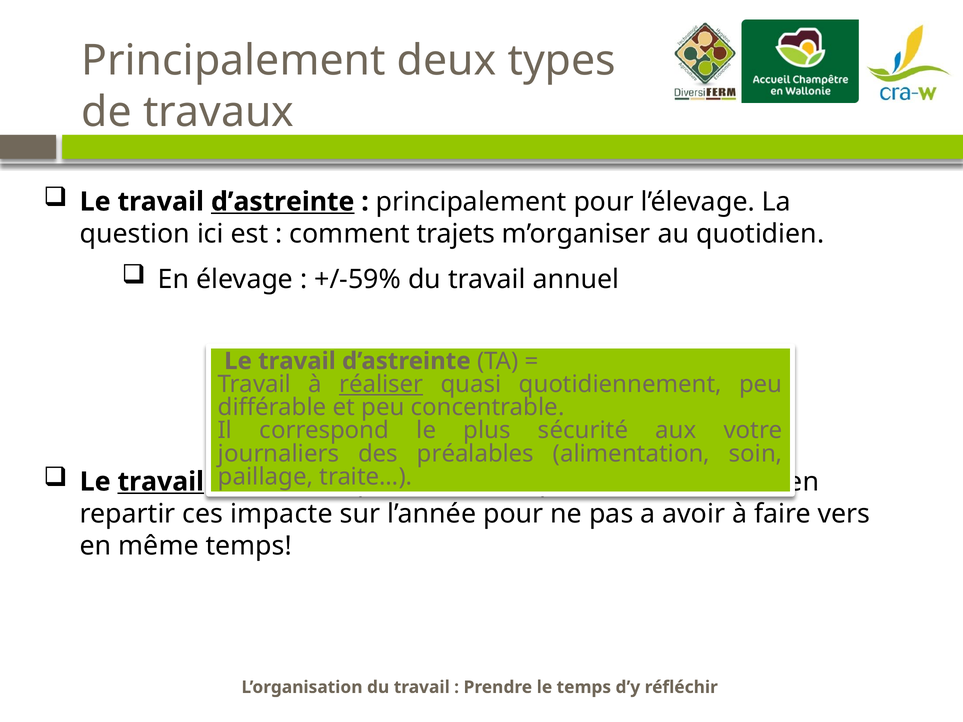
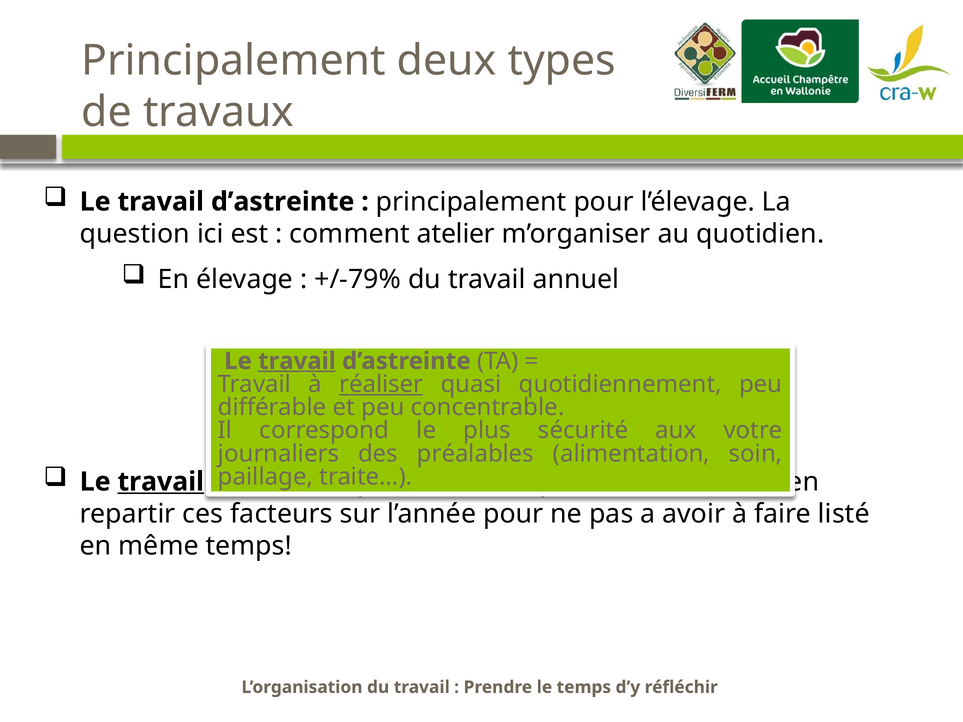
d’astreinte at (283, 202) underline: present -> none
trajets: trajets -> atelier
+/-59%: +/-59% -> +/-79%
travail at (297, 361) underline: none -> present
impacte: impacte -> facteurs
vers: vers -> listé
